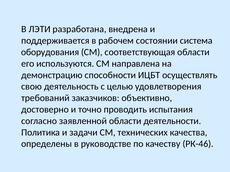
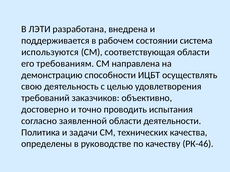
оборудования: оборудования -> используются
используются: используются -> требованиям
